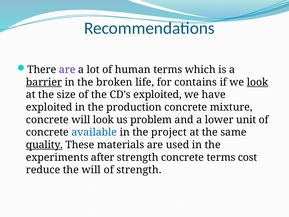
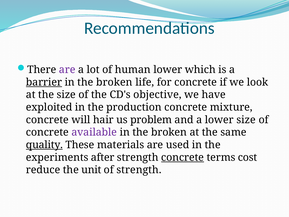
human terms: terms -> lower
for contains: contains -> concrete
look at (258, 82) underline: present -> none
CD's exploited: exploited -> objective
will look: look -> hair
lower unit: unit -> size
available colour: blue -> purple
project at (169, 132): project -> broken
concrete at (183, 157) underline: none -> present
the will: will -> unit
